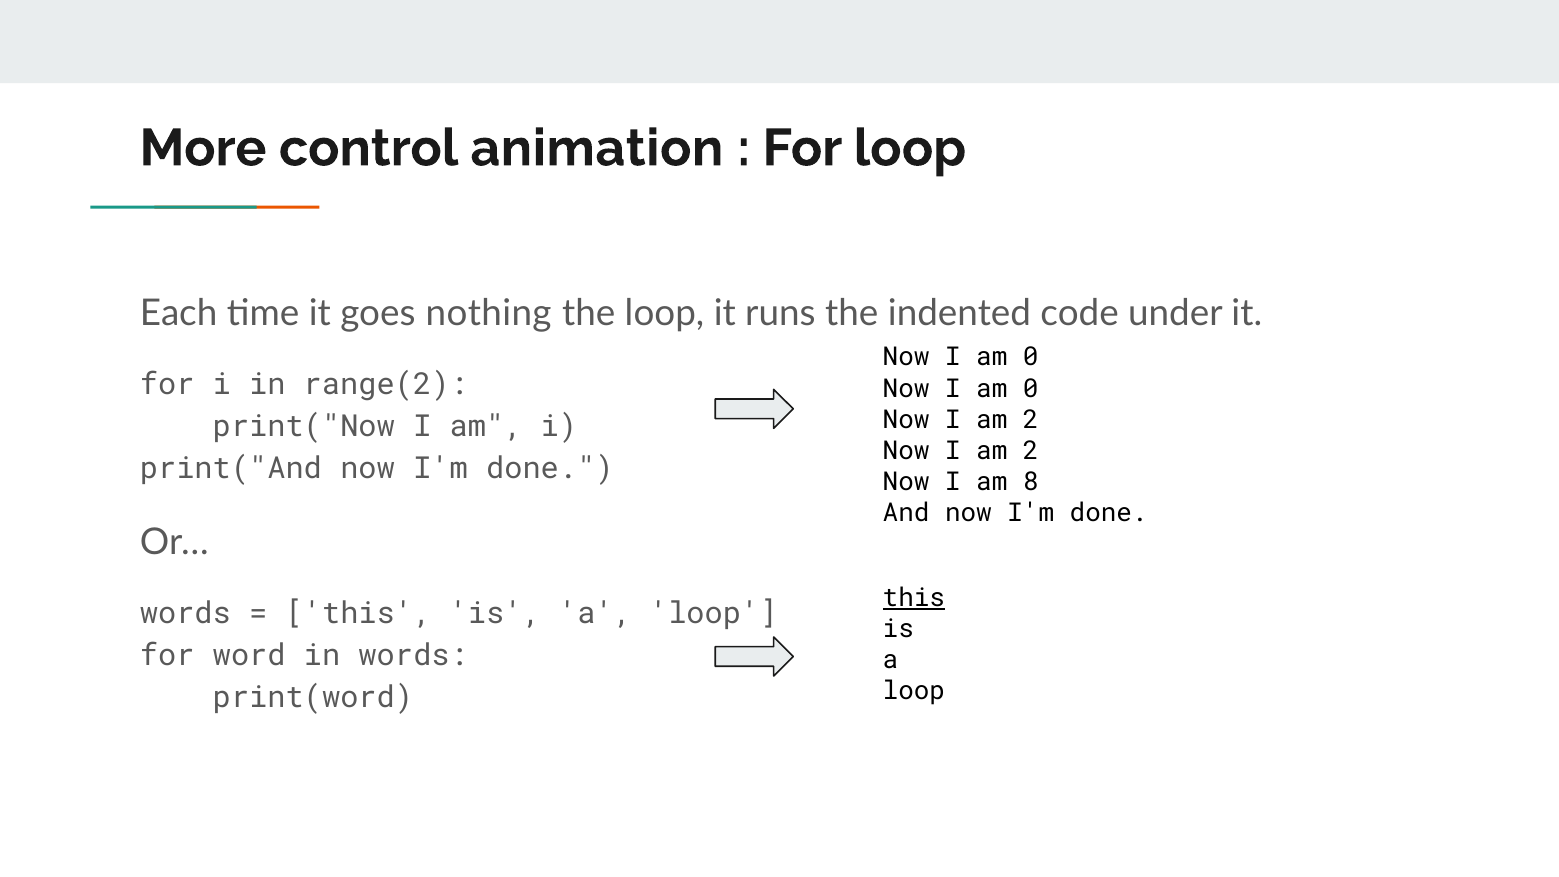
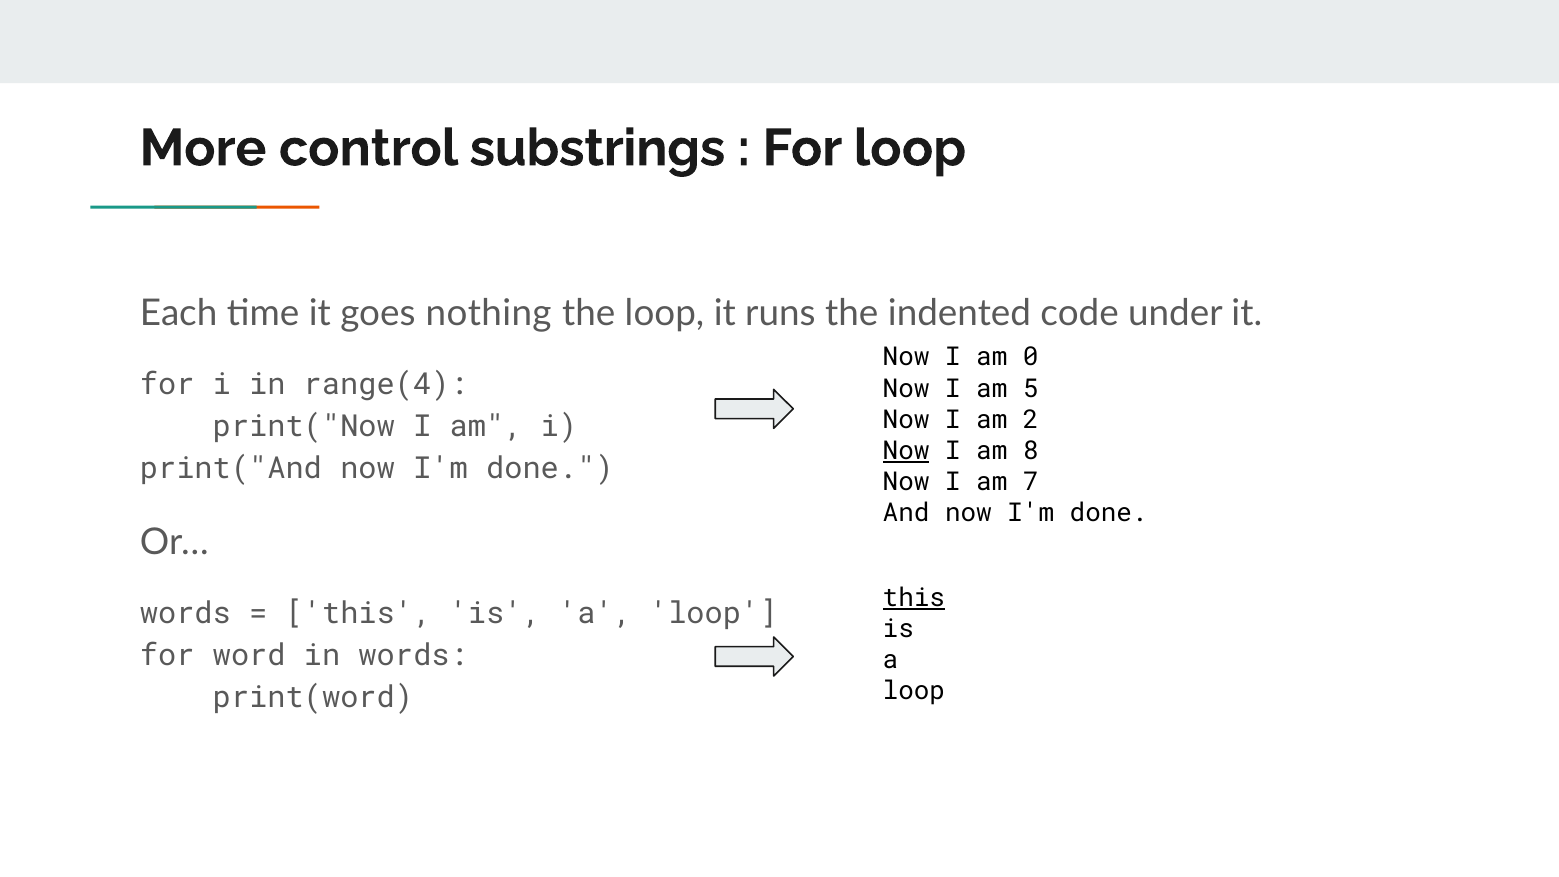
animation: animation -> substrings
range(2: range(2 -> range(4
0 at (1031, 388): 0 -> 5
Now at (906, 451) underline: none -> present
2 at (1031, 451): 2 -> 8
8: 8 -> 7
